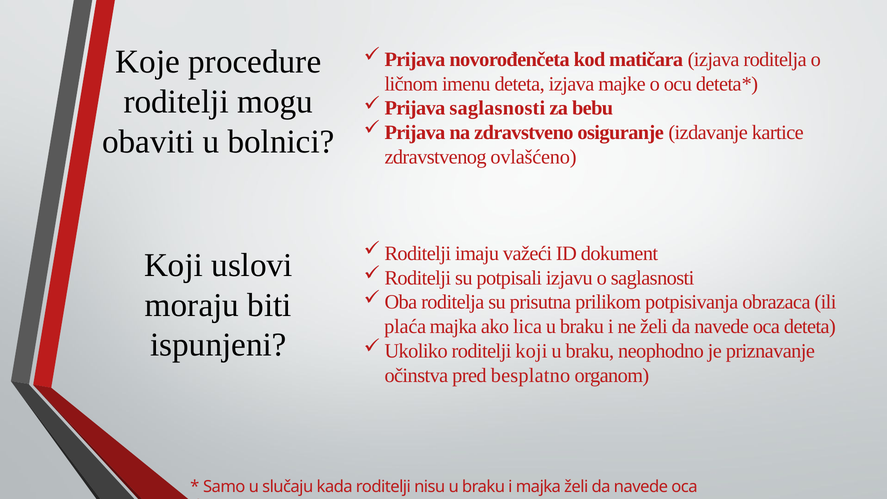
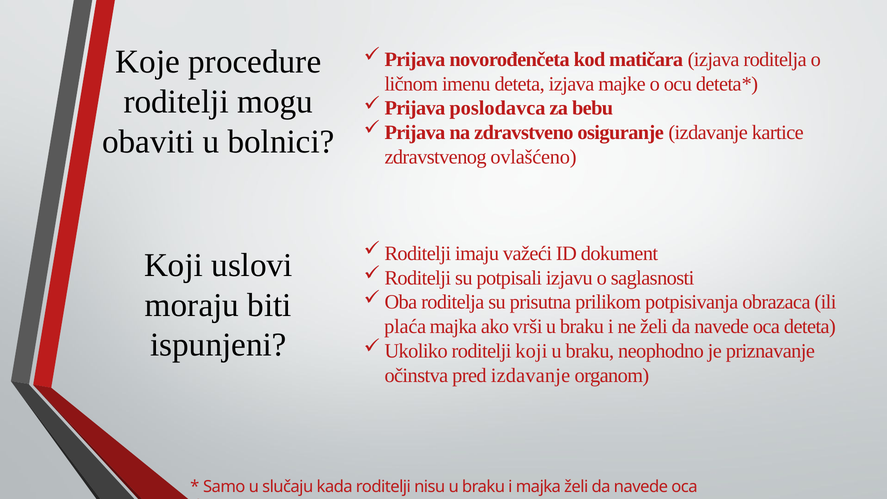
saglasnosti at (497, 108): saglasnosti -> poslodavca
lica: lica -> vrši
pred besplatno: besplatno -> izdavanje
